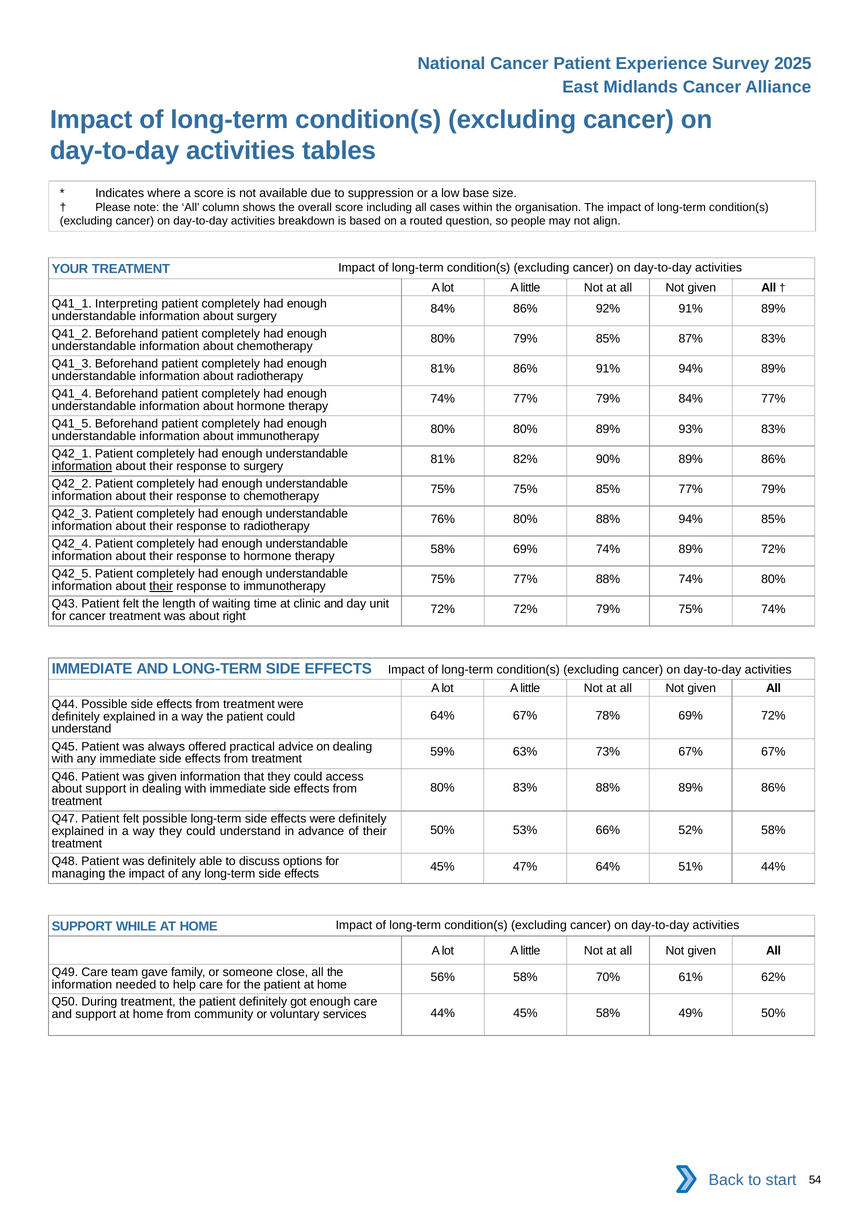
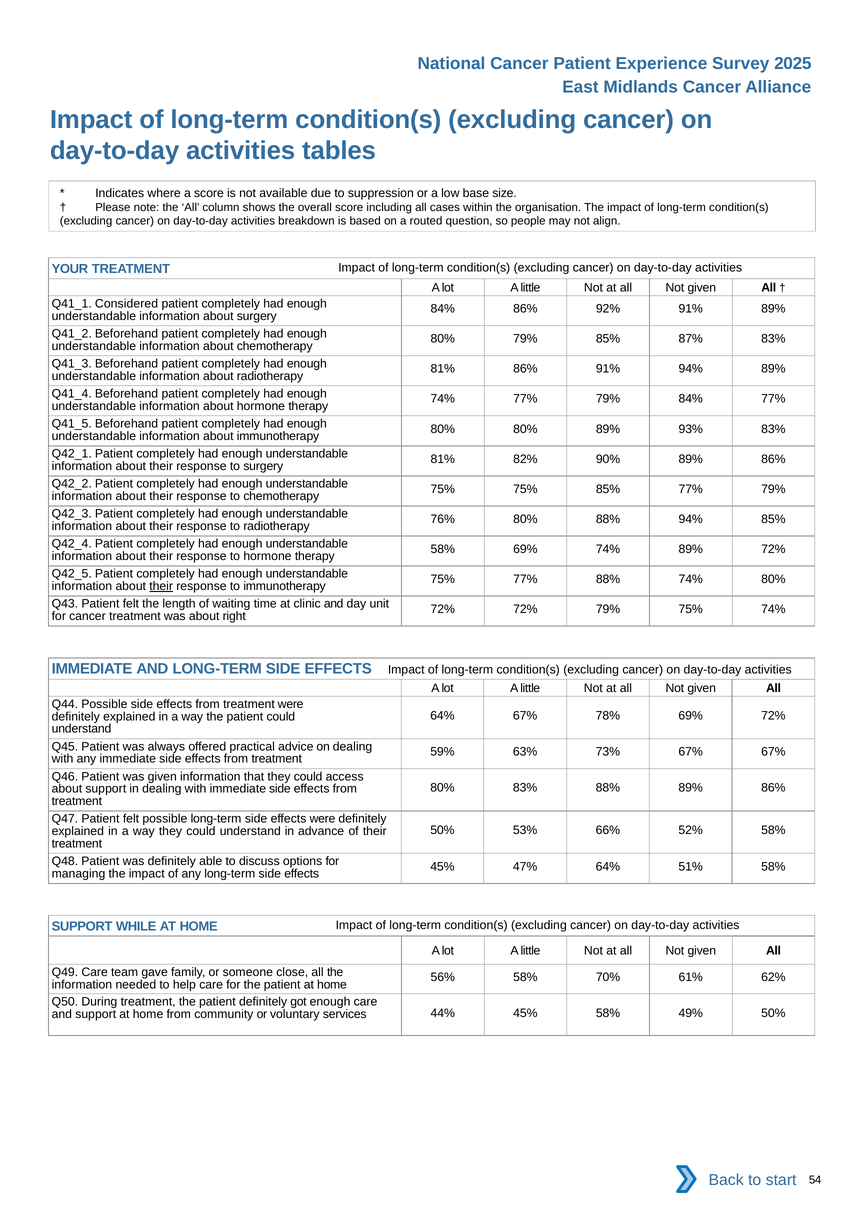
Interpreting: Interpreting -> Considered
information at (82, 466) underline: present -> none
51% 44%: 44% -> 58%
